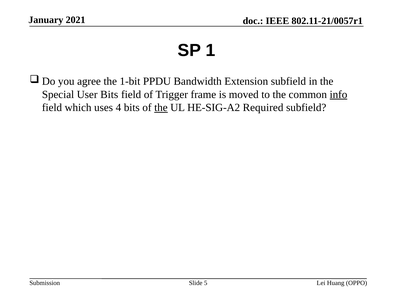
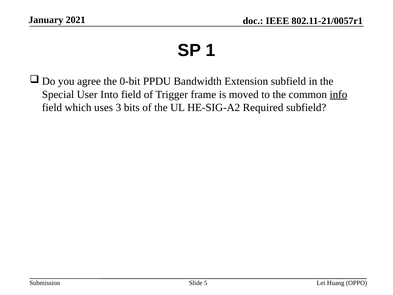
1-bit: 1-bit -> 0-bit
User Bits: Bits -> Into
4: 4 -> 3
the at (161, 108) underline: present -> none
